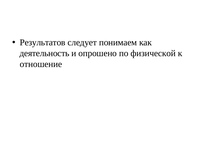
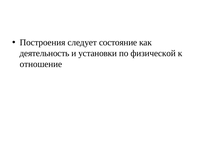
Результатов: Результатов -> Построения
понимаем: понимаем -> состояние
опрошено: опрошено -> установки
